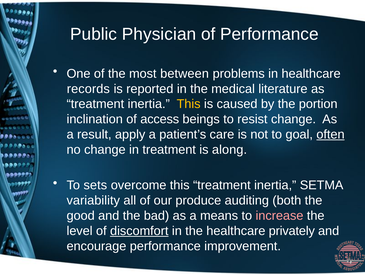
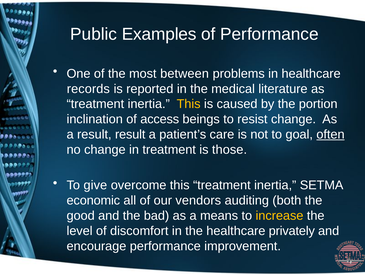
Physician: Physician -> Examples
result apply: apply -> result
along: along -> those
sets: sets -> give
variability: variability -> economic
produce: produce -> vendors
increase colour: pink -> yellow
discomfort underline: present -> none
